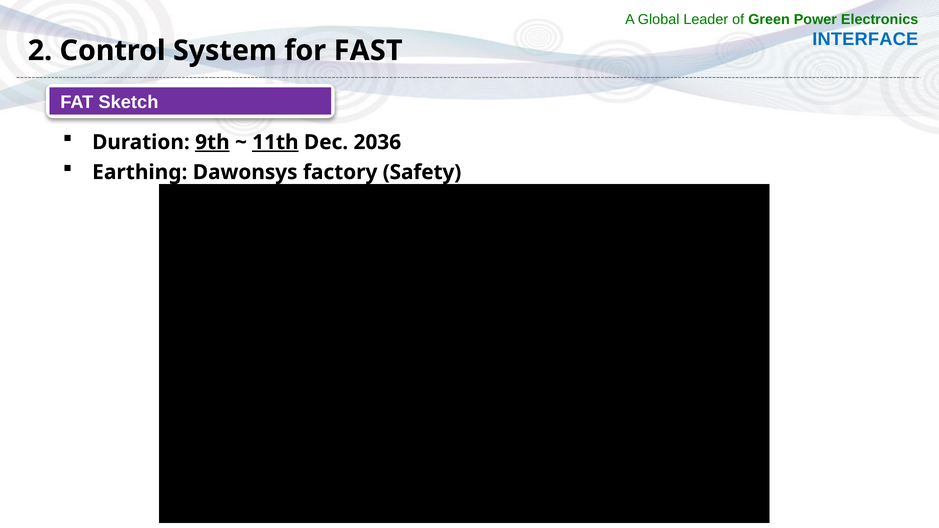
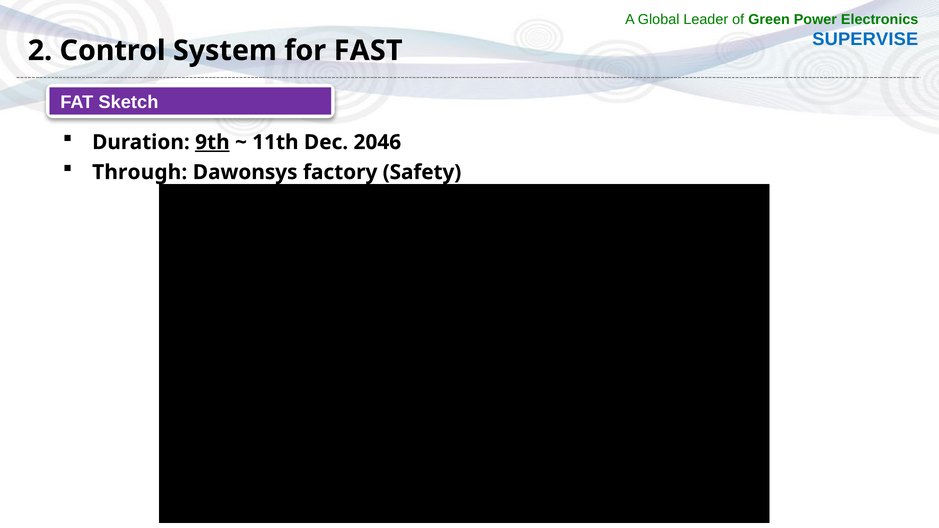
INTERFACE: INTERFACE -> SUPERVISE
11th underline: present -> none
2036: 2036 -> 2046
Earthing: Earthing -> Through
